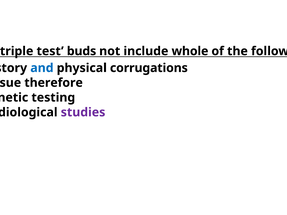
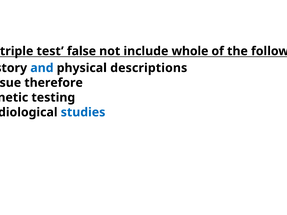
buds: buds -> false
corrugations: corrugations -> descriptions
studies colour: purple -> blue
